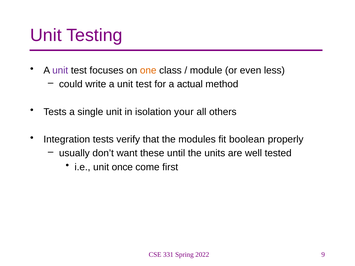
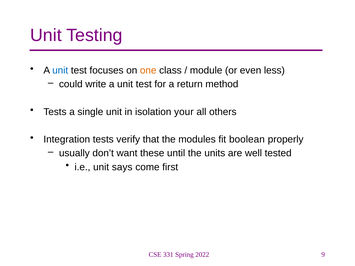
unit at (60, 71) colour: purple -> blue
actual: actual -> return
once: once -> says
